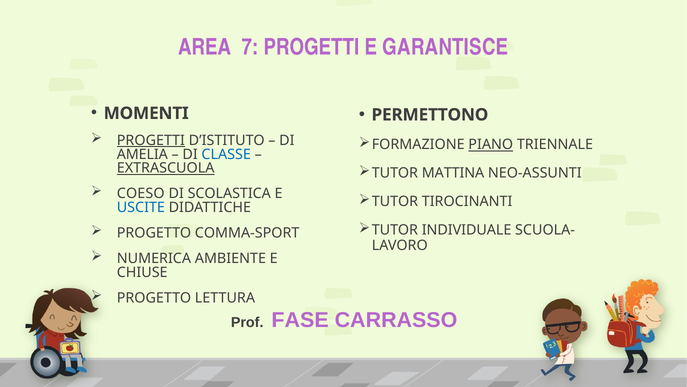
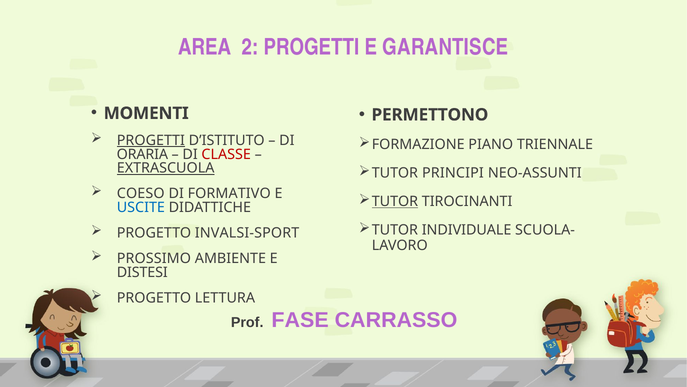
7: 7 -> 2
PIANO underline: present -> none
AMELIA: AMELIA -> ORARIA
CLASSE colour: blue -> red
MATTINA: MATTINA -> PRINCIPI
SCOLASTICA: SCOLASTICA -> FORMATIVO
TUTOR at (395, 201) underline: none -> present
COMMA-SPORT: COMMA-SPORT -> INVALSI-SPORT
NUMERICA: NUMERICA -> PROSSIMO
CHIUSE: CHIUSE -> DISTESI
